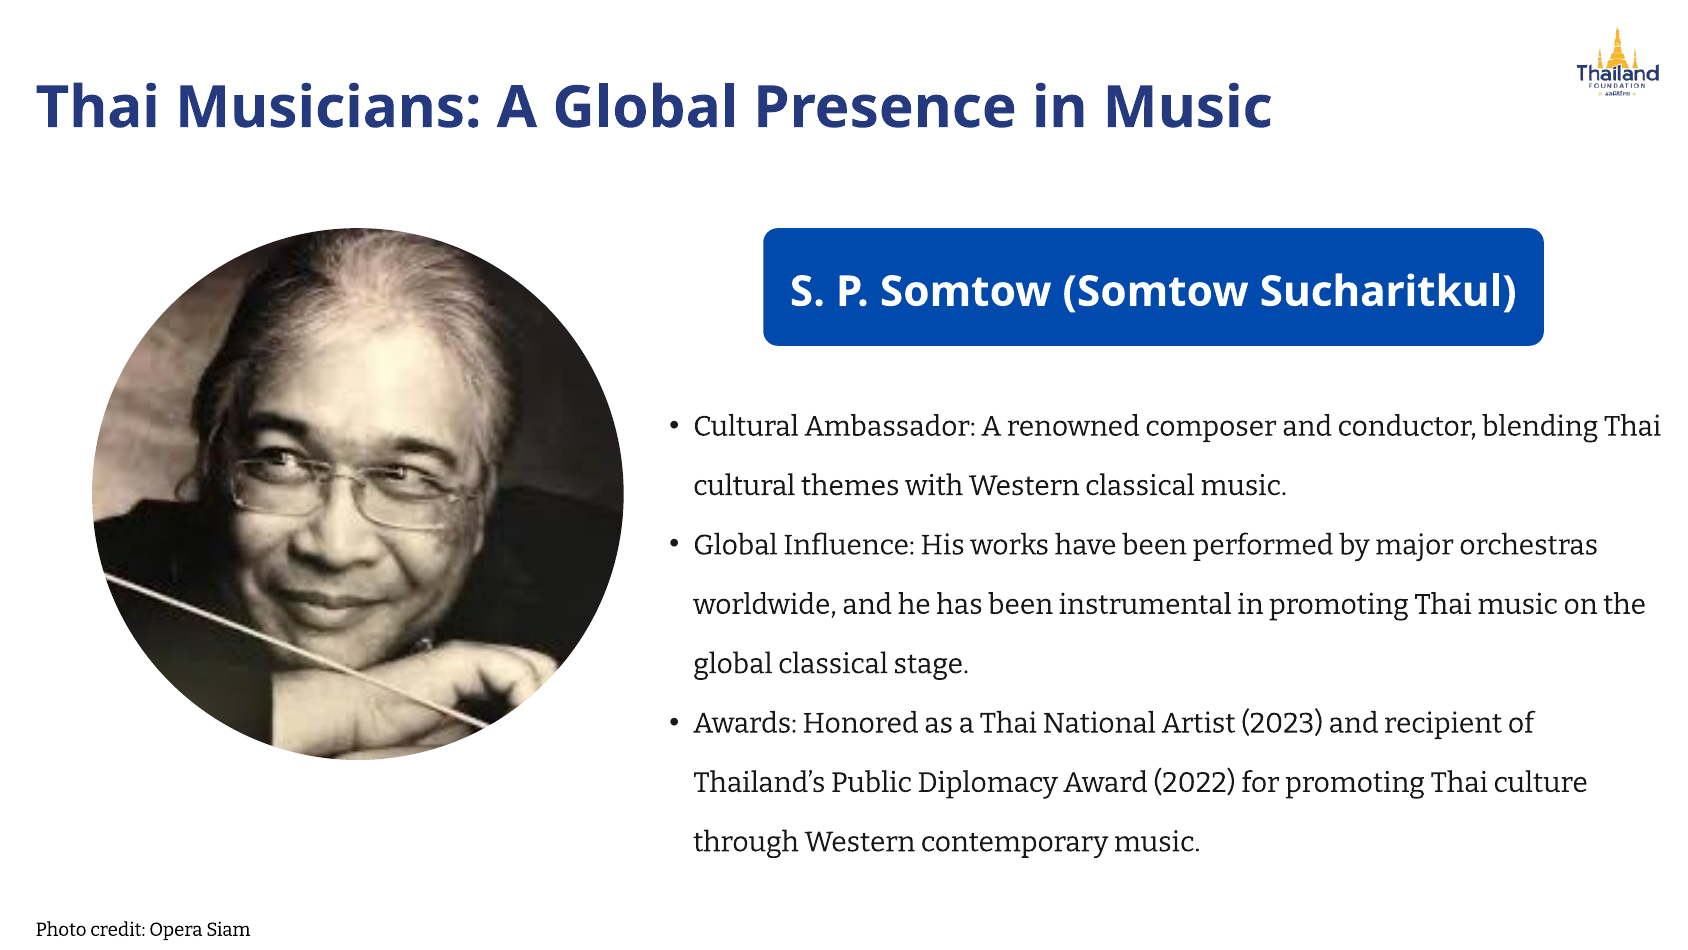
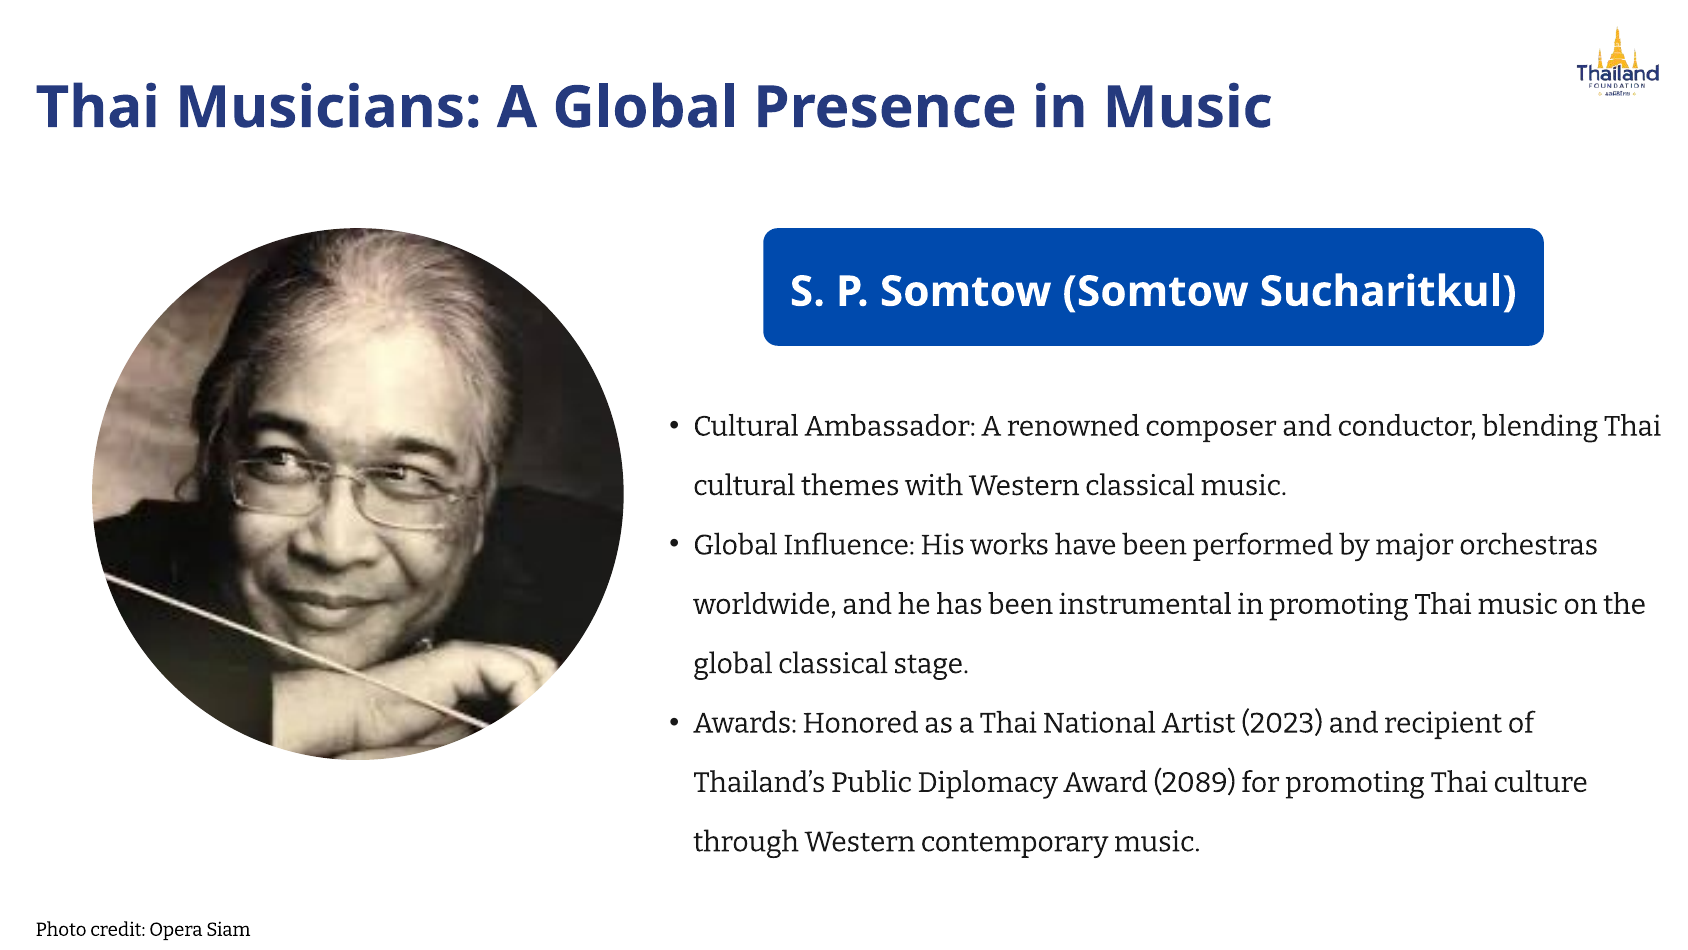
2022: 2022 -> 2089
